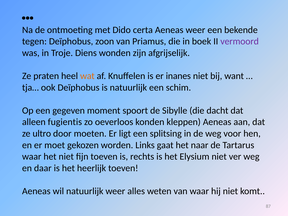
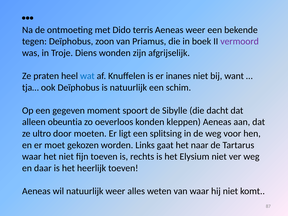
certa: certa -> terris
wat colour: orange -> blue
fugientis: fugientis -> obeuntia
